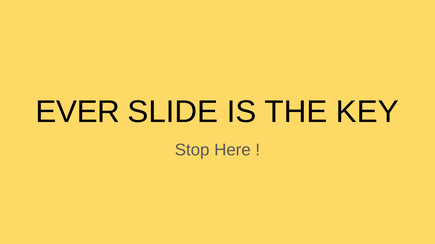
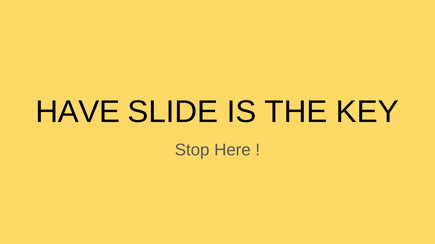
EVER: EVER -> HAVE
